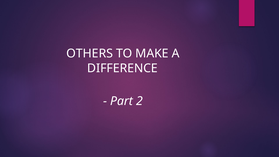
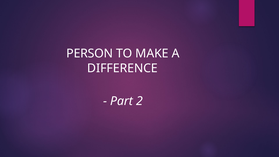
OTHERS: OTHERS -> PERSON
